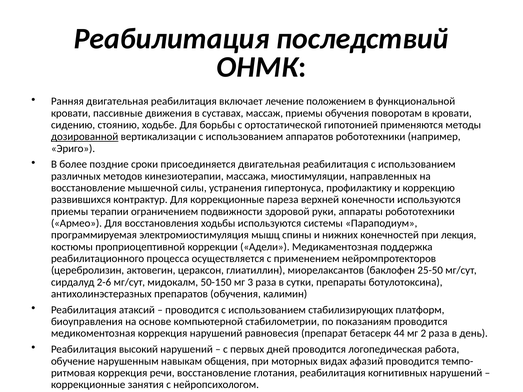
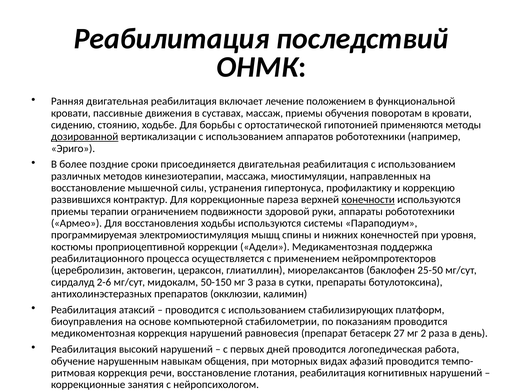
конечности underline: none -> present
лекция: лекция -> уровня
препаратов обучения: обучения -> окклюзии
44: 44 -> 27
